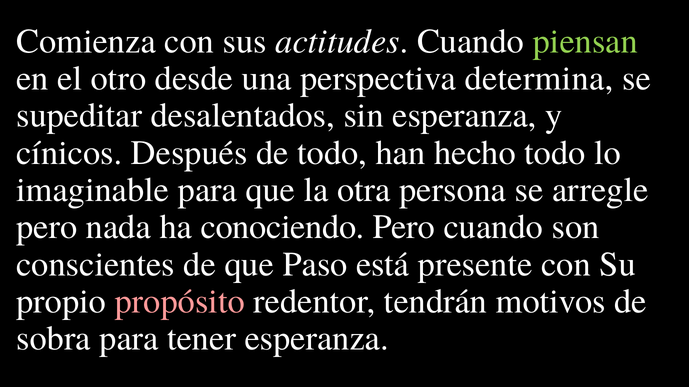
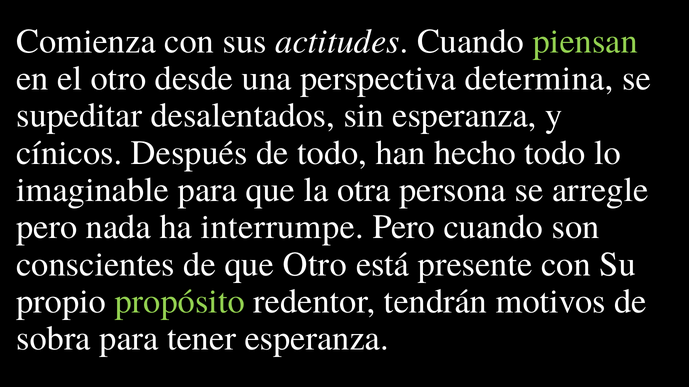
conociendo: conociendo -> interrumpe
que Paso: Paso -> Otro
propósito colour: pink -> light green
